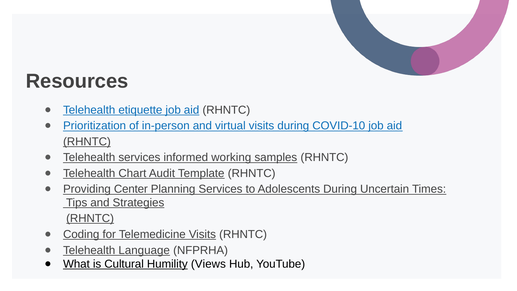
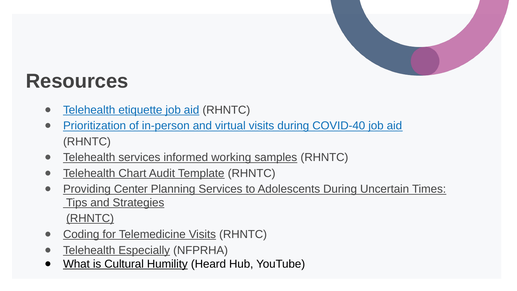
COVID-10: COVID-10 -> COVID-40
RHNTC at (87, 142) underline: present -> none
Language: Language -> Especially
Views: Views -> Heard
